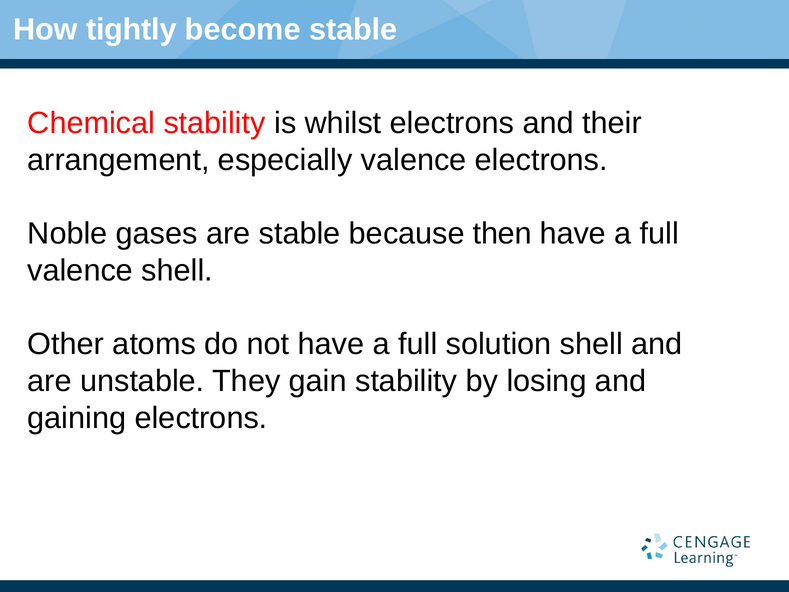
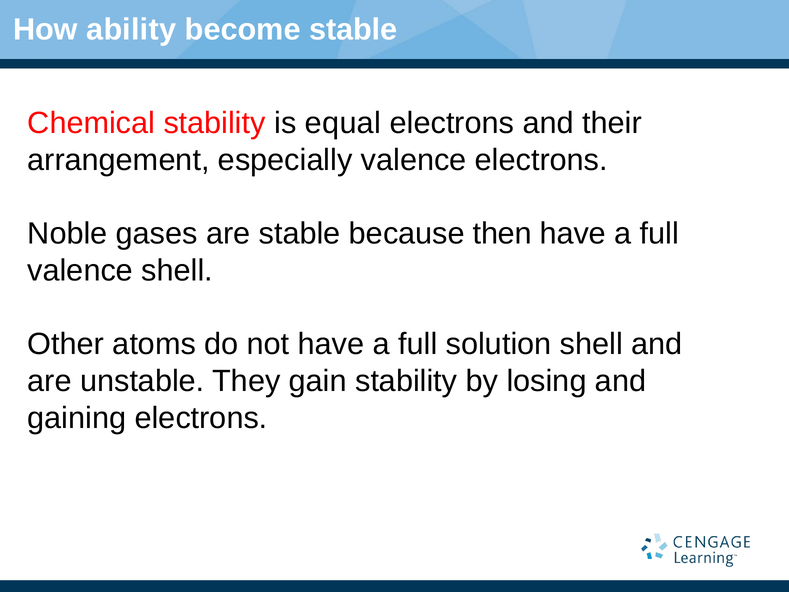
tightly: tightly -> ability
whilst: whilst -> equal
